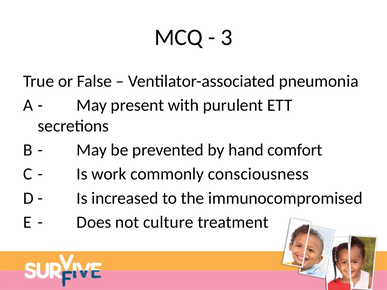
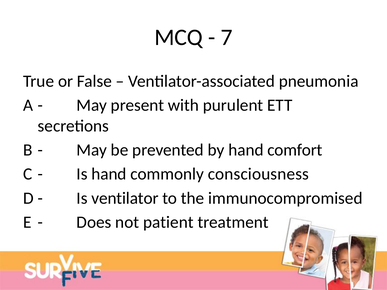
3: 3 -> 7
Is work: work -> hand
increased: increased -> ventilator
culture: culture -> patient
